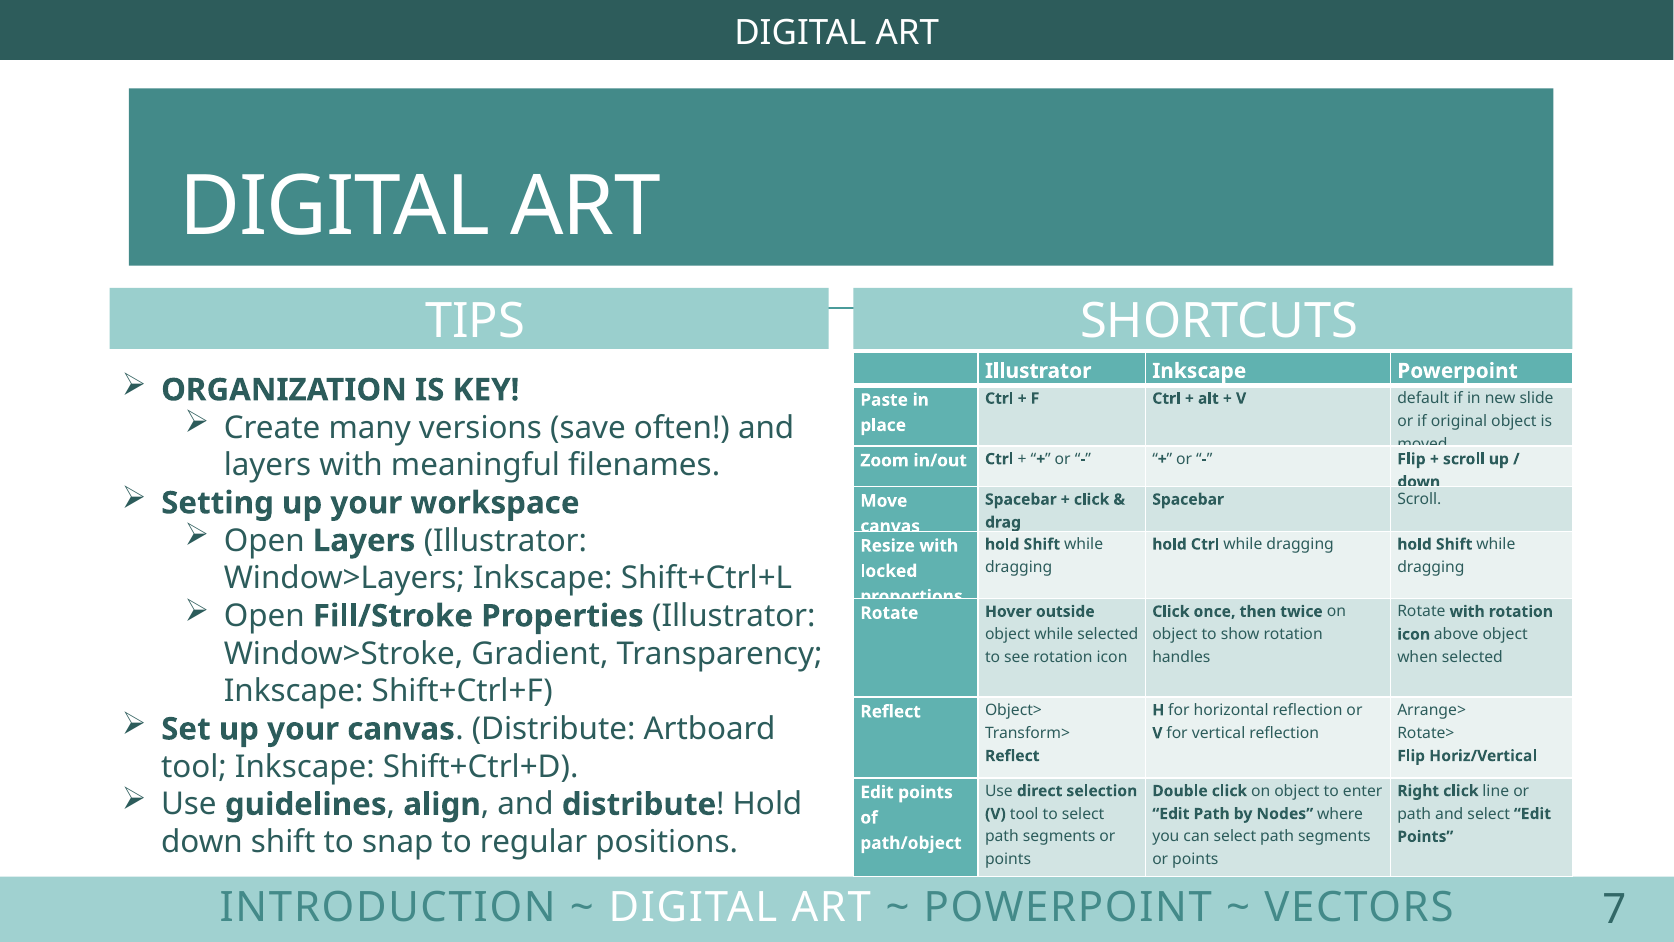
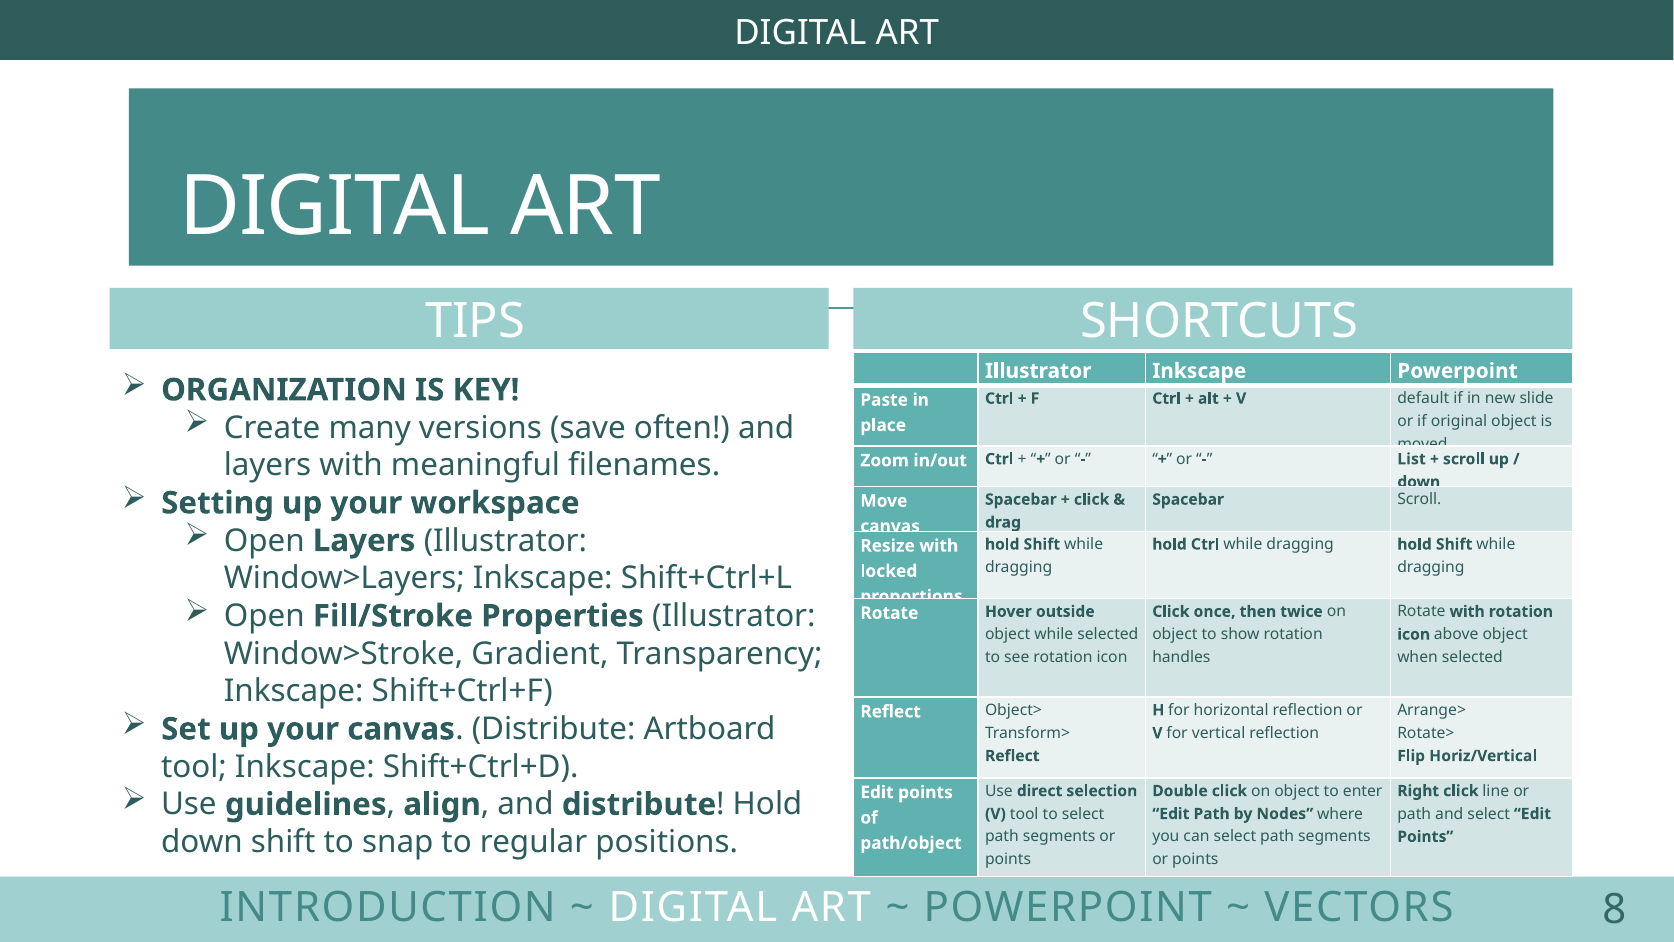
Flip at (1412, 459): Flip -> List
7: 7 -> 8
